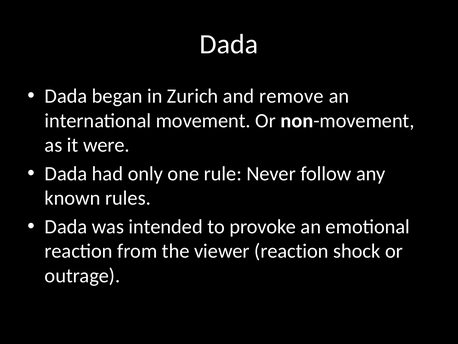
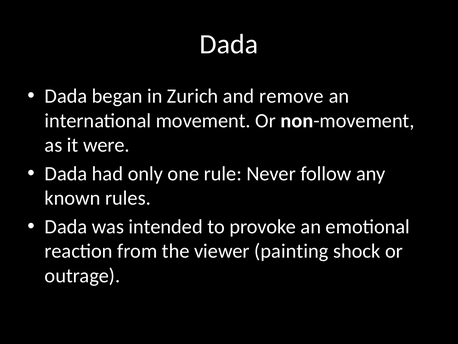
viewer reaction: reaction -> painting
